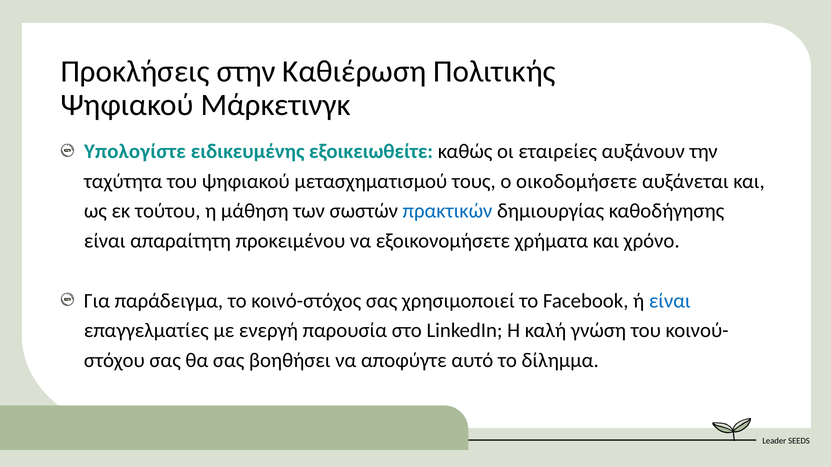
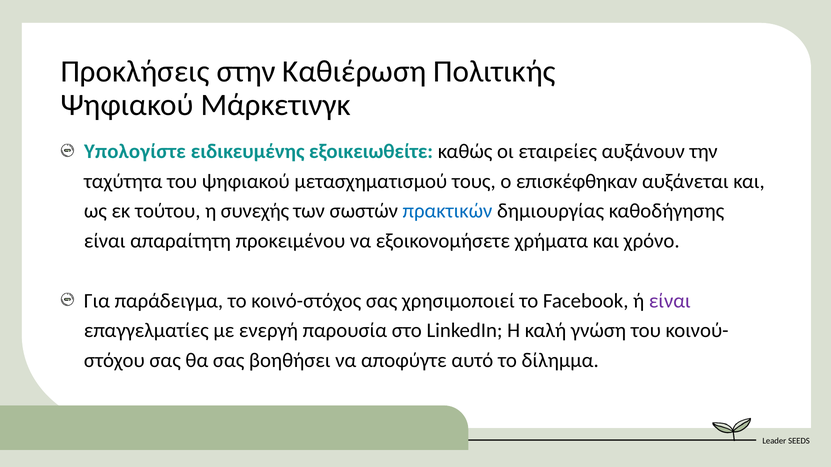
οικοδομήσετε: οικοδομήσετε -> επισκέφθηκαν
μάθηση: μάθηση -> συνεχής
είναι at (670, 301) colour: blue -> purple
